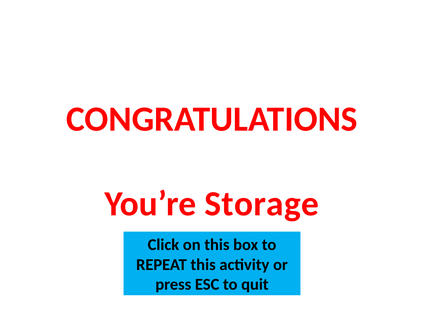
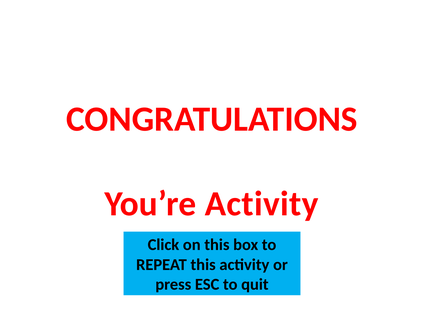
You’re Storage: Storage -> Activity
